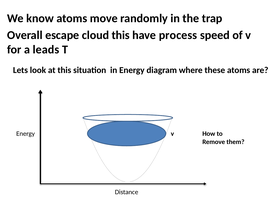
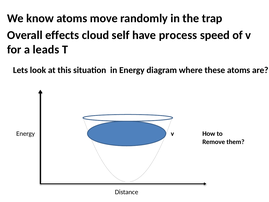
escape: escape -> effects
cloud this: this -> self
